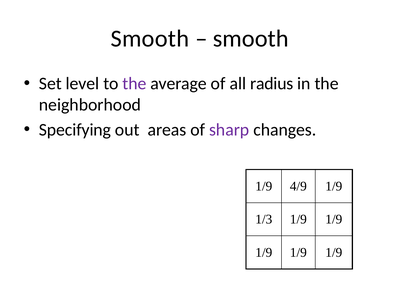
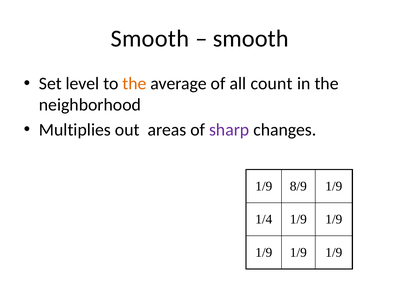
the at (134, 84) colour: purple -> orange
radius: radius -> count
Specifying: Specifying -> Multiplies
4/9: 4/9 -> 8/9
1/3: 1/3 -> 1/4
